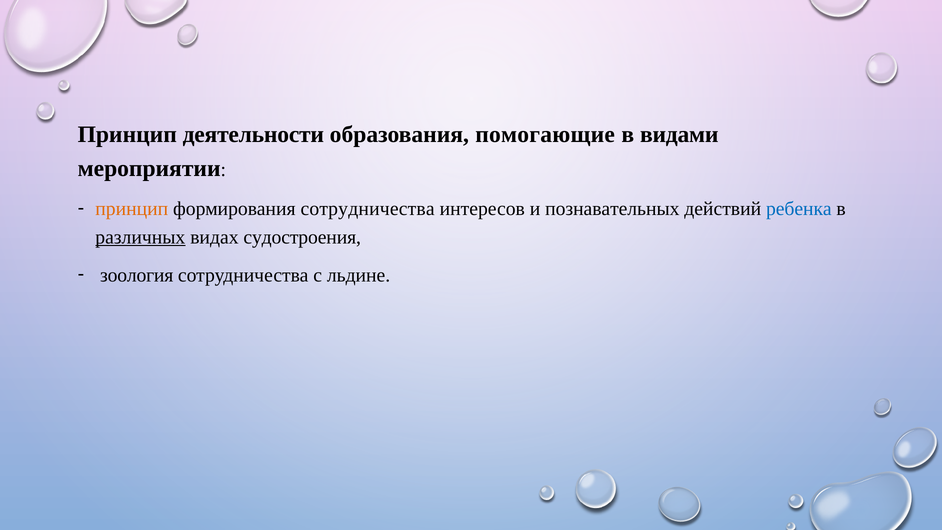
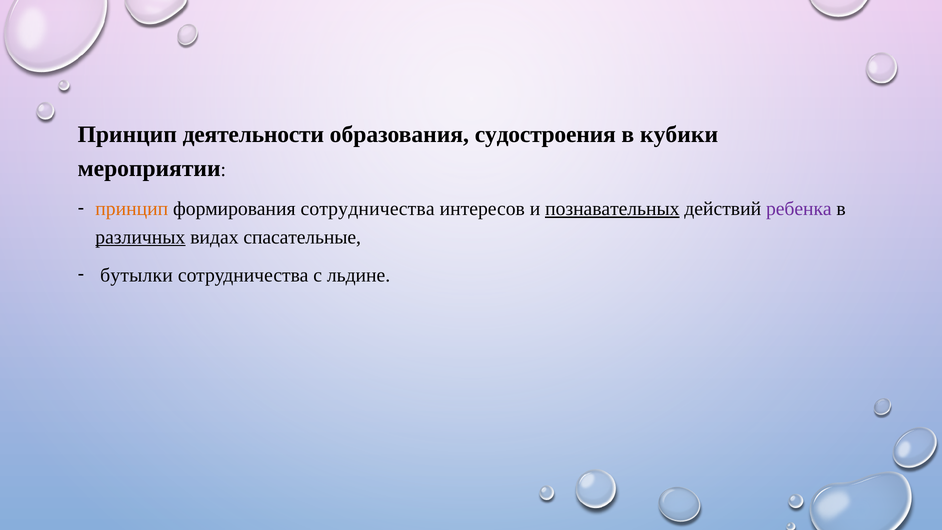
помогающие: помогающие -> судостроения
видами: видами -> кубики
познавательных underline: none -> present
ребенка colour: blue -> purple
судостроения: судостроения -> спасательные
зоология: зоология -> бутылки
